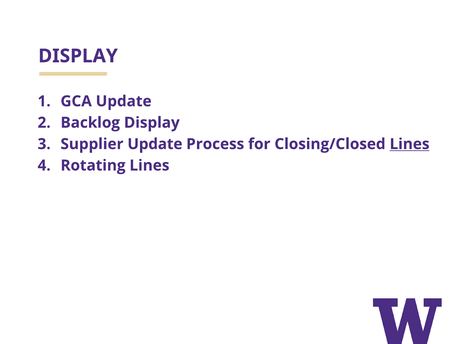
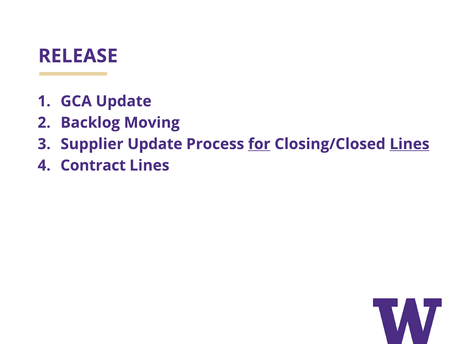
DISPLAY at (78, 56): DISPLAY -> RELEASE
Backlog Display: Display -> Moving
for underline: none -> present
Rotating: Rotating -> Contract
